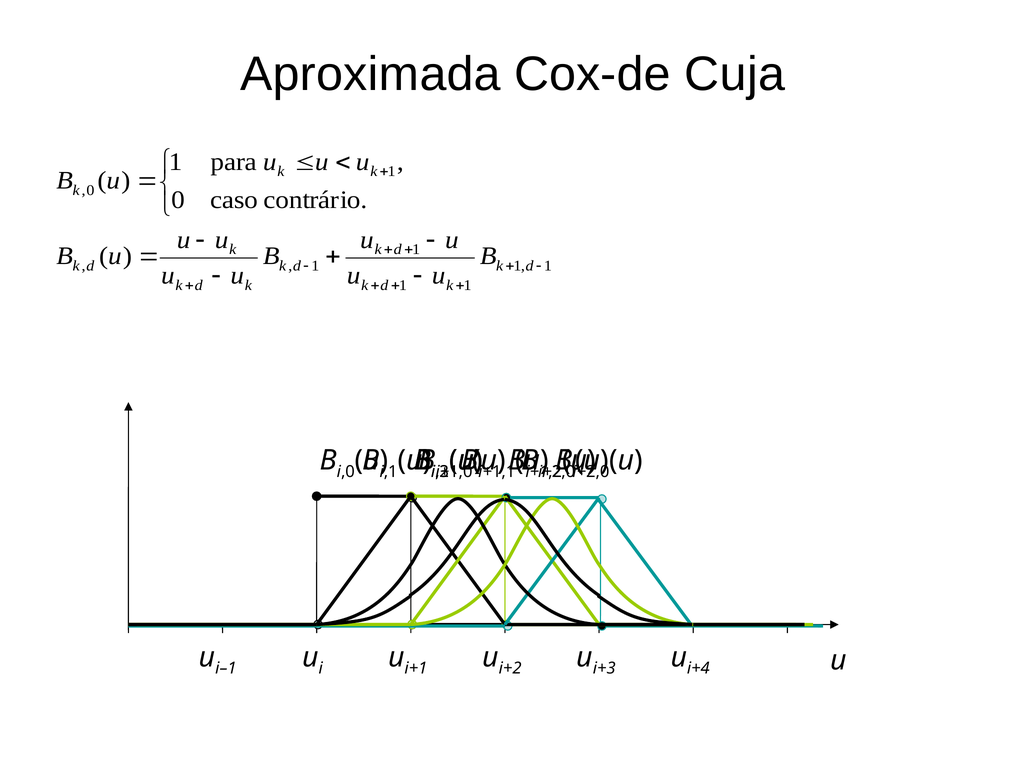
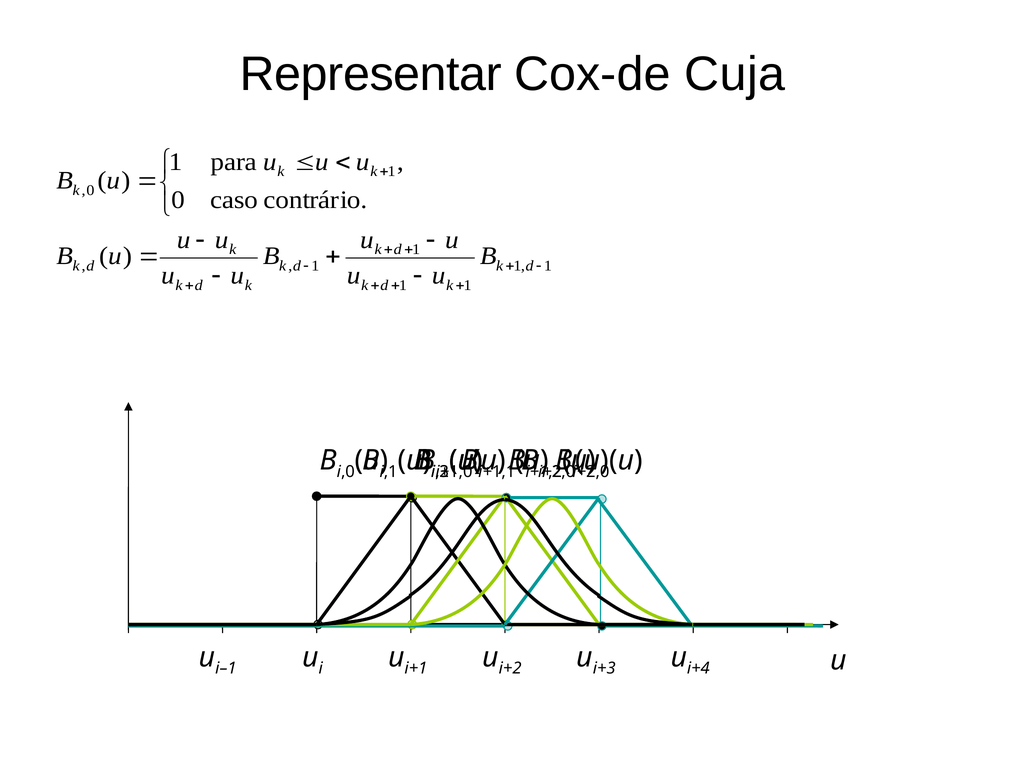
Aproximada: Aproximada -> Representar
